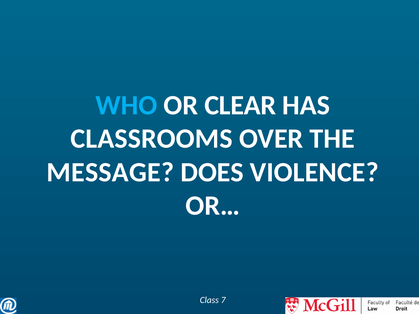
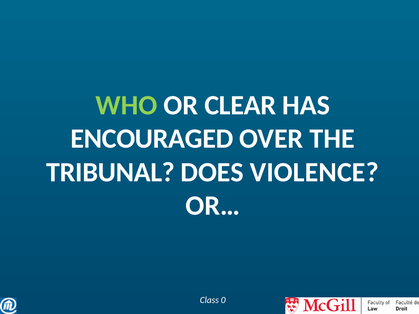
WHO colour: light blue -> light green
CLASSROOMS: CLASSROOMS -> ENCOURAGED
MESSAGE: MESSAGE -> TRIBUNAL
7: 7 -> 0
